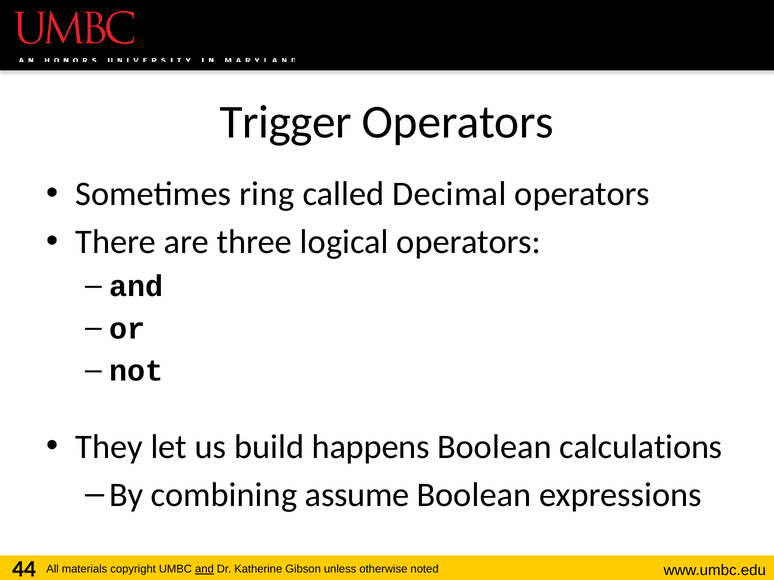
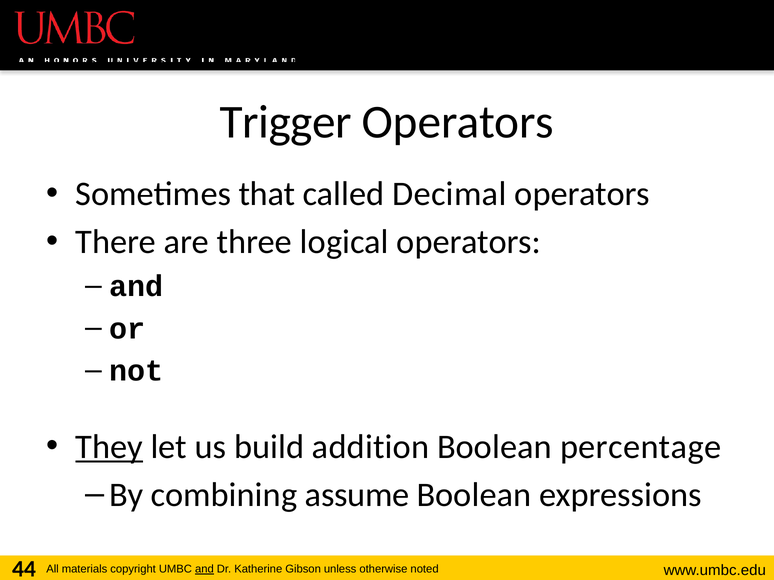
ring: ring -> that
They underline: none -> present
happens: happens -> addition
calculations: calculations -> percentage
